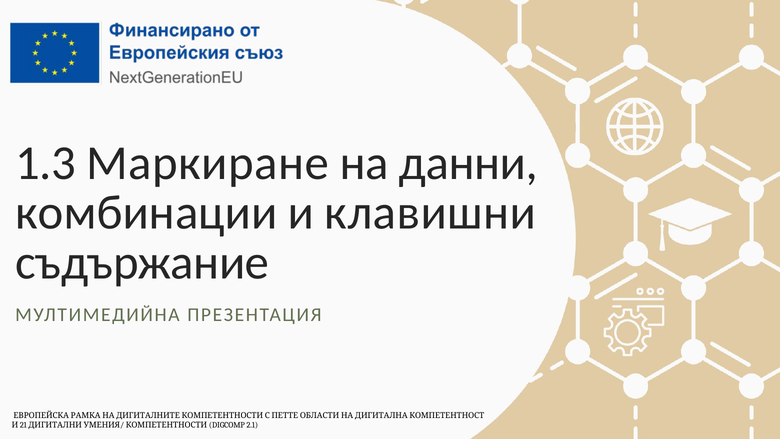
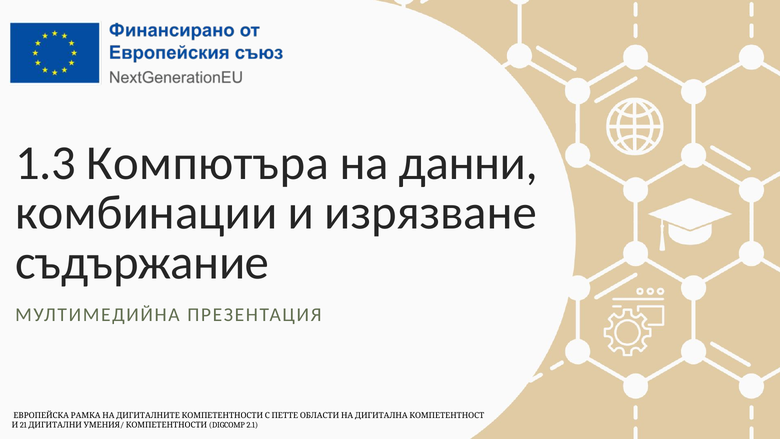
Маркиране: Маркиране -> Компютъра
клавишни: клавишни -> изрязване
